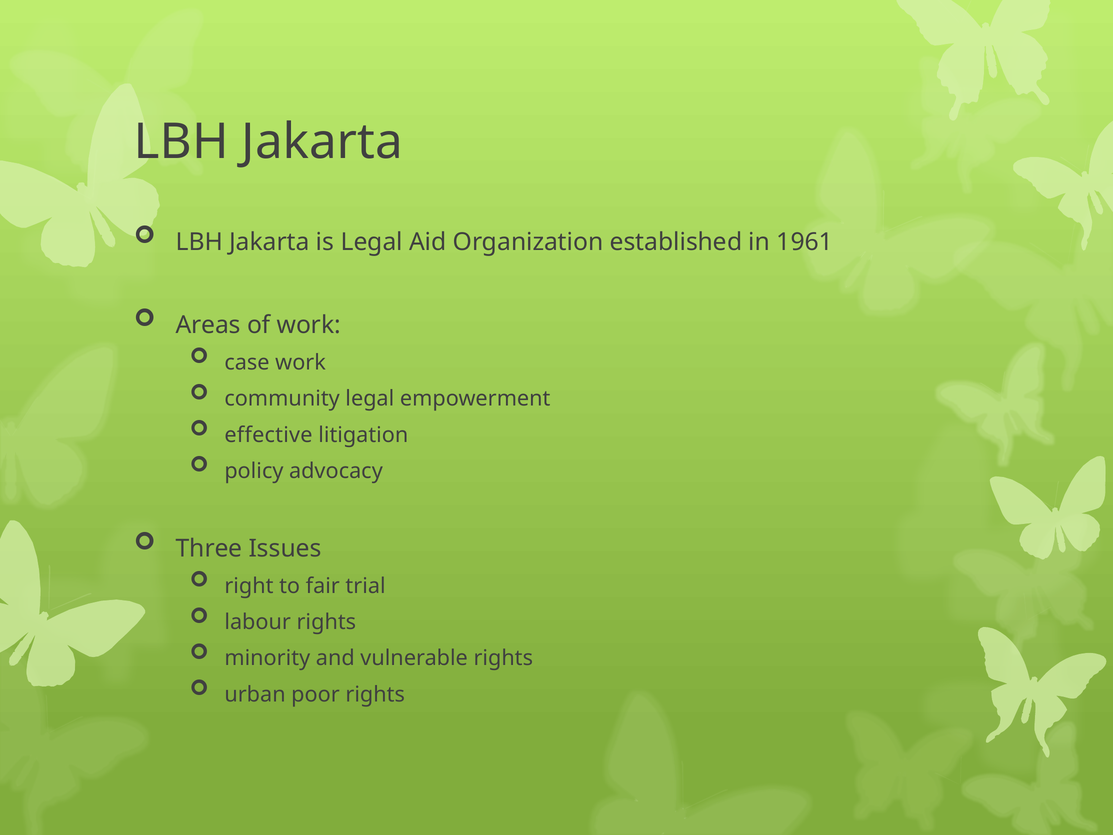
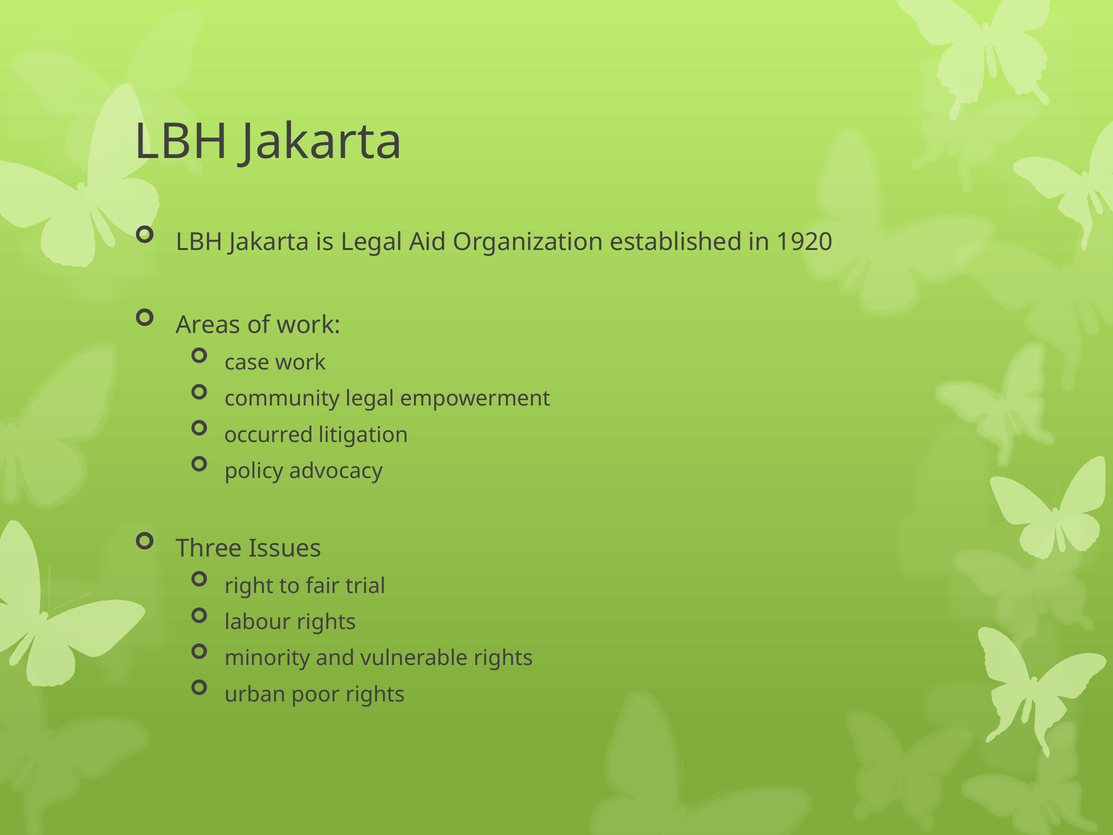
1961: 1961 -> 1920
effective: effective -> occurred
